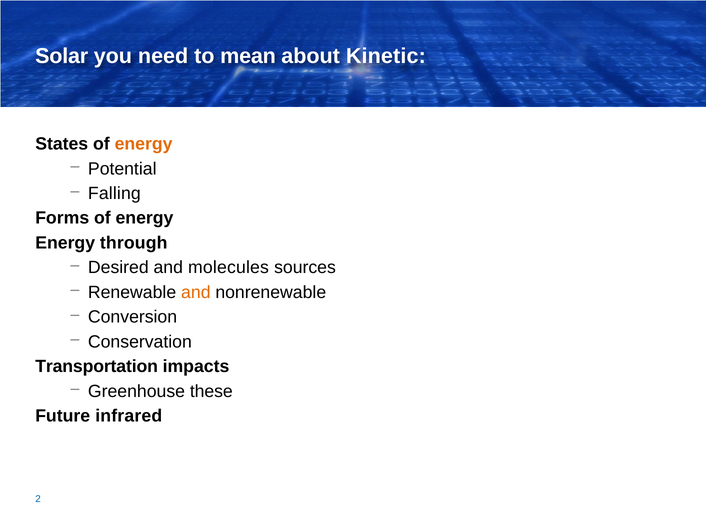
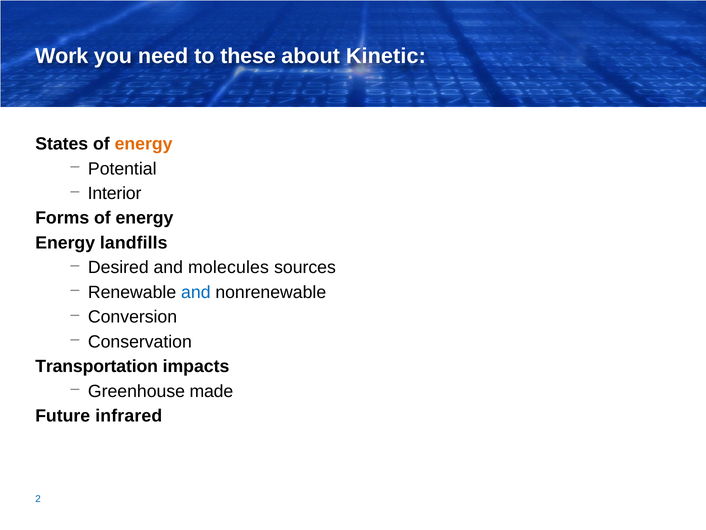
Solar: Solar -> Work
mean: mean -> these
Falling: Falling -> Interior
through: through -> landfills
and at (196, 292) colour: orange -> blue
these: these -> made
